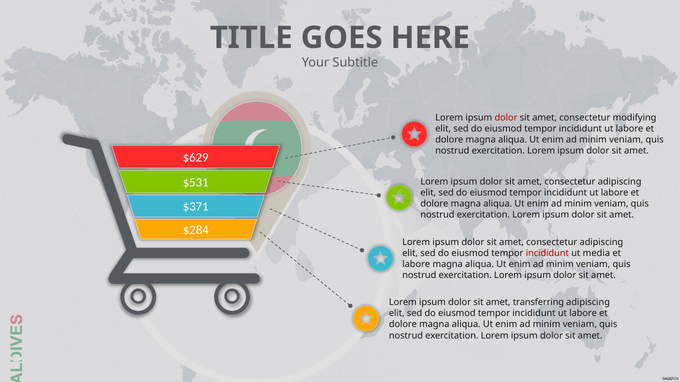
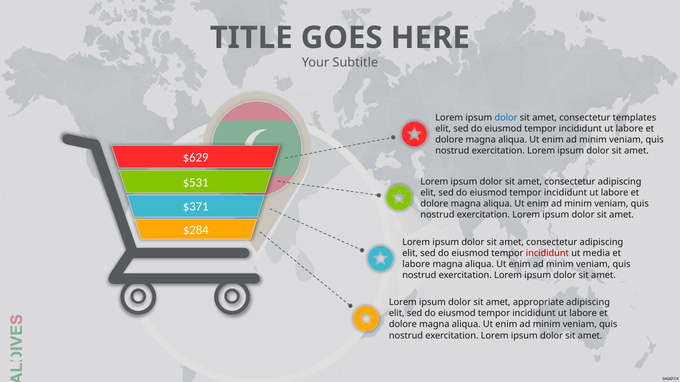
dolor at (506, 118) colour: red -> blue
modifying: modifying -> templates
transferring: transferring -> appropriate
